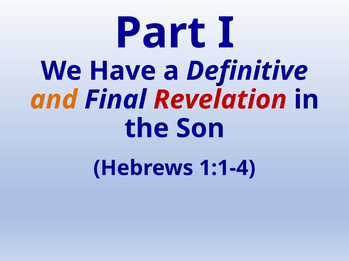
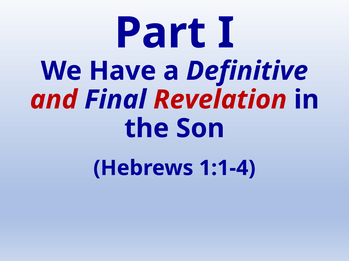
and colour: orange -> red
